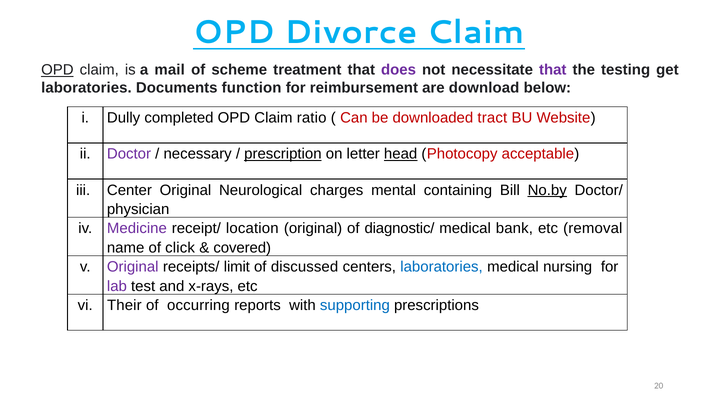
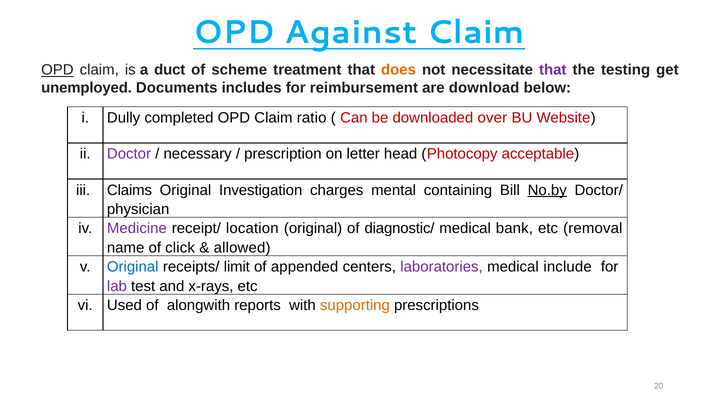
Divorce: Divorce -> Against
mail: mail -> duct
does colour: purple -> orange
laboratories at (86, 88): laboratories -> unemployed
function: function -> includes
tract: tract -> over
prescription underline: present -> none
head underline: present -> none
Center: Center -> Claims
Neurological: Neurological -> Investigation
covered: covered -> allowed
Original at (133, 267) colour: purple -> blue
discussed: discussed -> appended
laboratories at (442, 267) colour: blue -> purple
nursing: nursing -> include
Their: Their -> Used
occurring: occurring -> alongwith
supporting colour: blue -> orange
